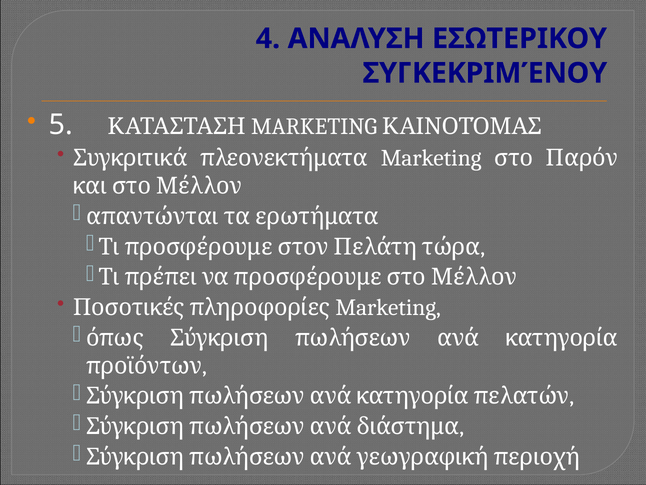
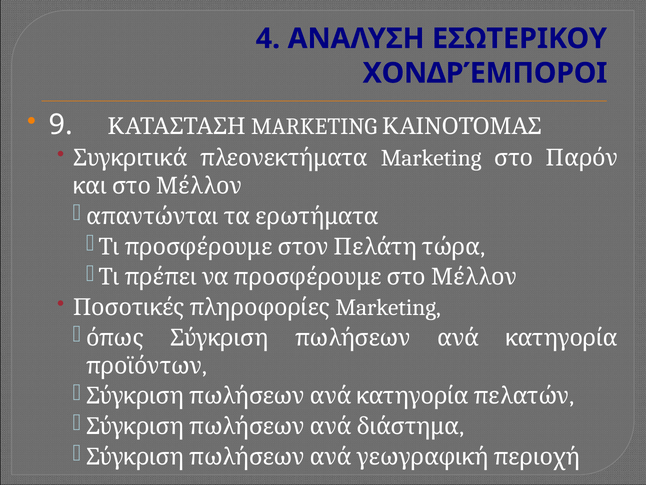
ΣΥΓΚΕΚΡΙΜΈΝΟΥ: ΣΥΓΚΕΚΡΙΜΈΝΟΥ -> ΧΟΝΔΡΈΜΠΟΡΟΙ
5: 5 -> 9
